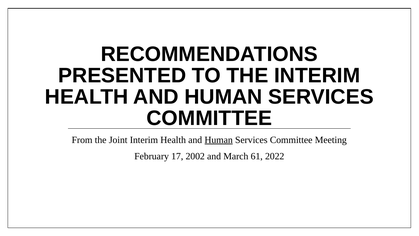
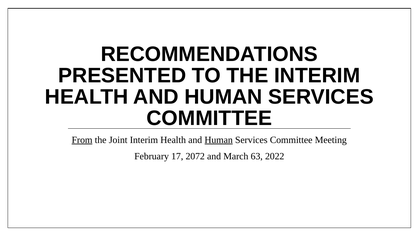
From underline: none -> present
2002: 2002 -> 2072
61: 61 -> 63
